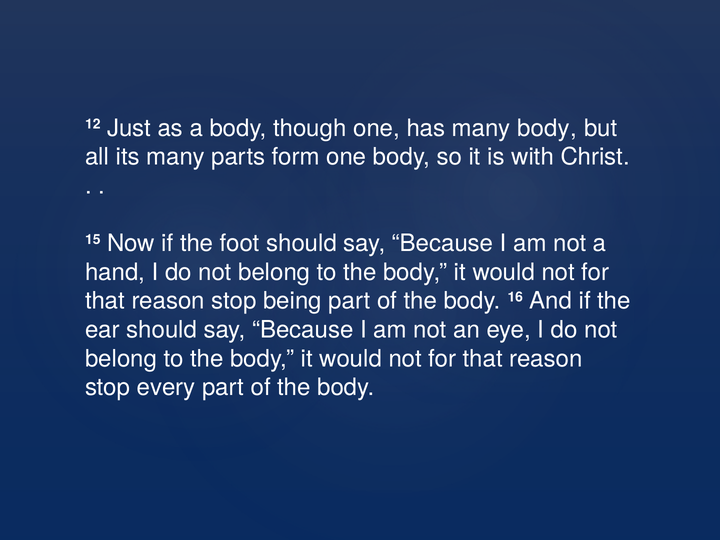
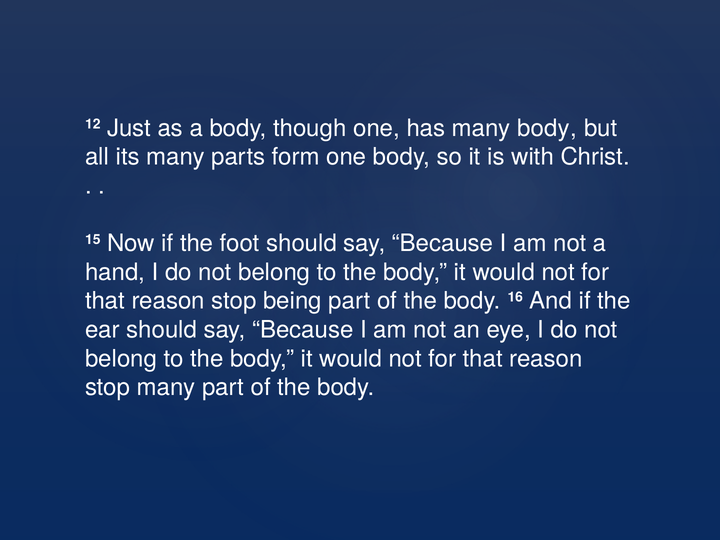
stop every: every -> many
